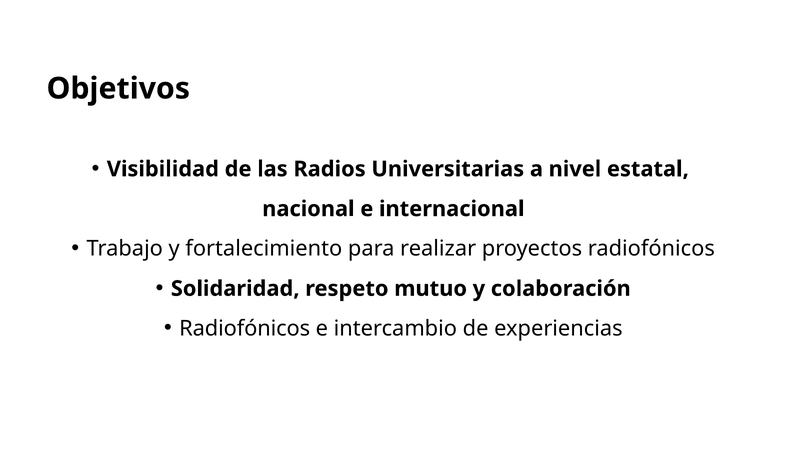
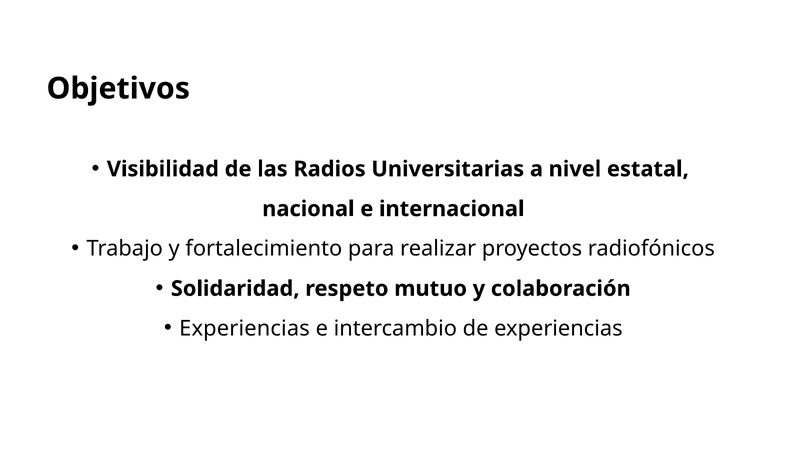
Radiofónicos at (245, 329): Radiofónicos -> Experiencias
